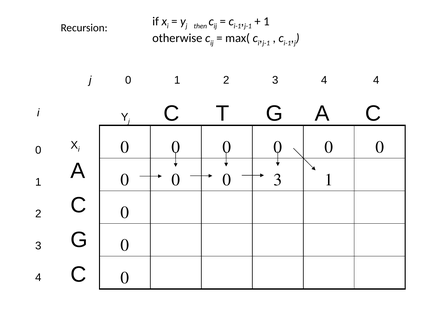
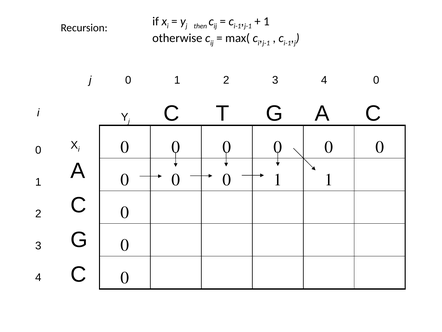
4 4: 4 -> 0
0 0 3: 3 -> 1
